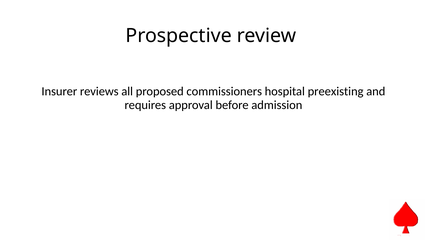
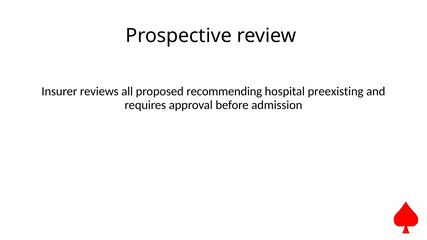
commissioners: commissioners -> recommending
